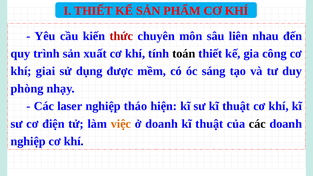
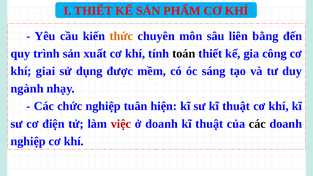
thức colour: red -> orange
nhau: nhau -> bằng
phòng: phòng -> ngành
laser: laser -> chức
tháo: tháo -> tuân
việc colour: orange -> red
